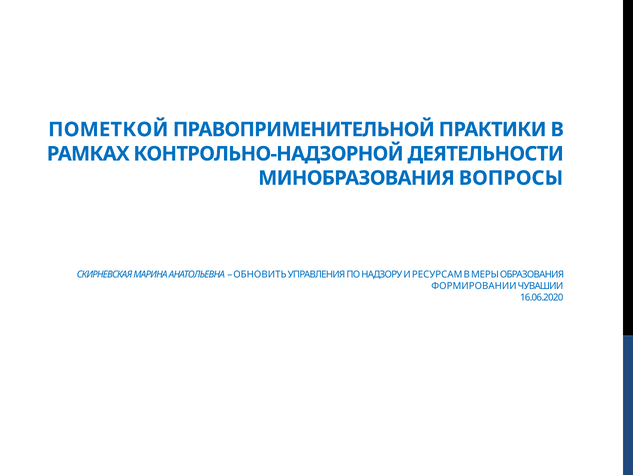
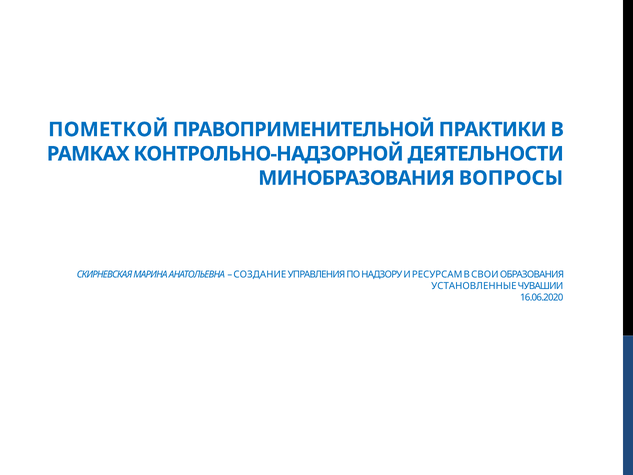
ОБНОВИТЬ: ОБНОВИТЬ -> СОЗДАНИЕ
МЕРЫ: МЕРЫ -> СВОИ
ФОРМИРОВАНИИ: ФОРМИРОВАНИИ -> УСТАНОВЛЕННЫЕ
